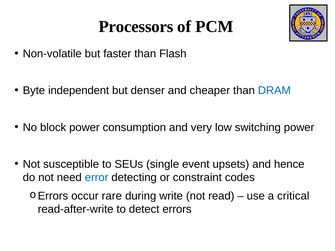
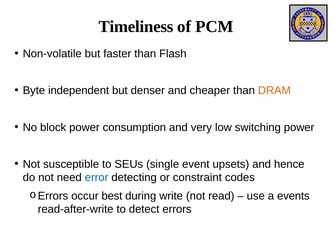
Processors: Processors -> Timeliness
DRAM colour: blue -> orange
rare: rare -> best
critical: critical -> events
